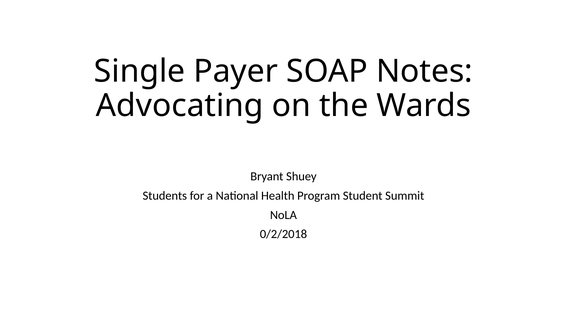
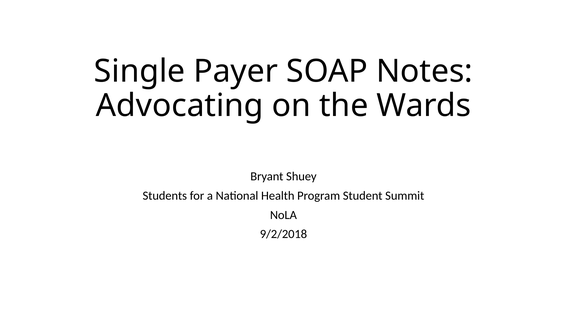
0/2/2018: 0/2/2018 -> 9/2/2018
